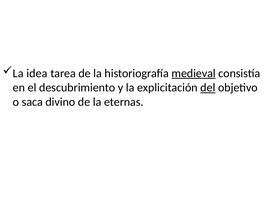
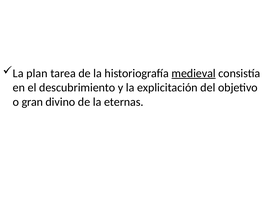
idea: idea -> plan
del underline: present -> none
saca: saca -> gran
